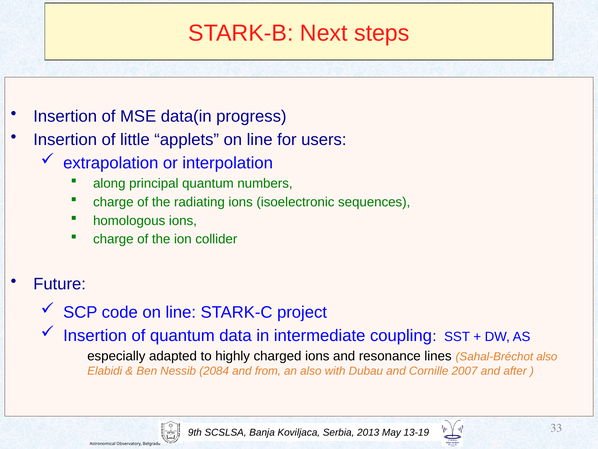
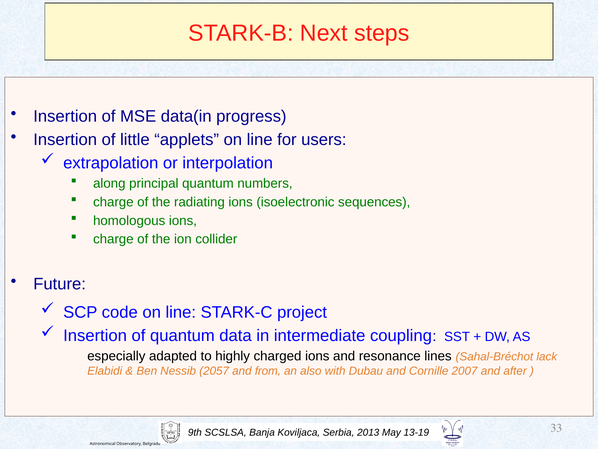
Sahal-Bréchot also: also -> lack
2084: 2084 -> 2057
